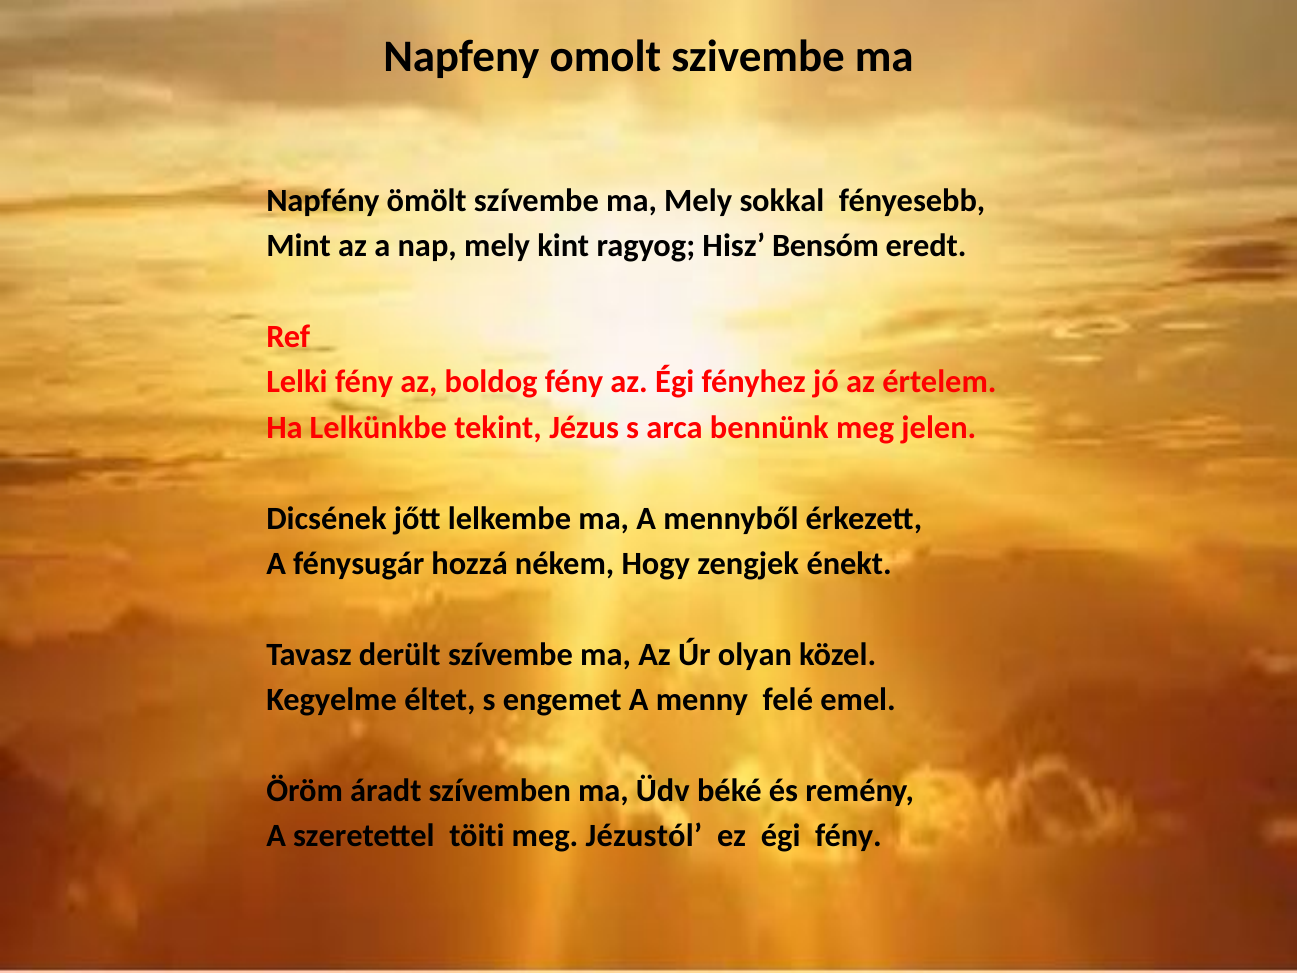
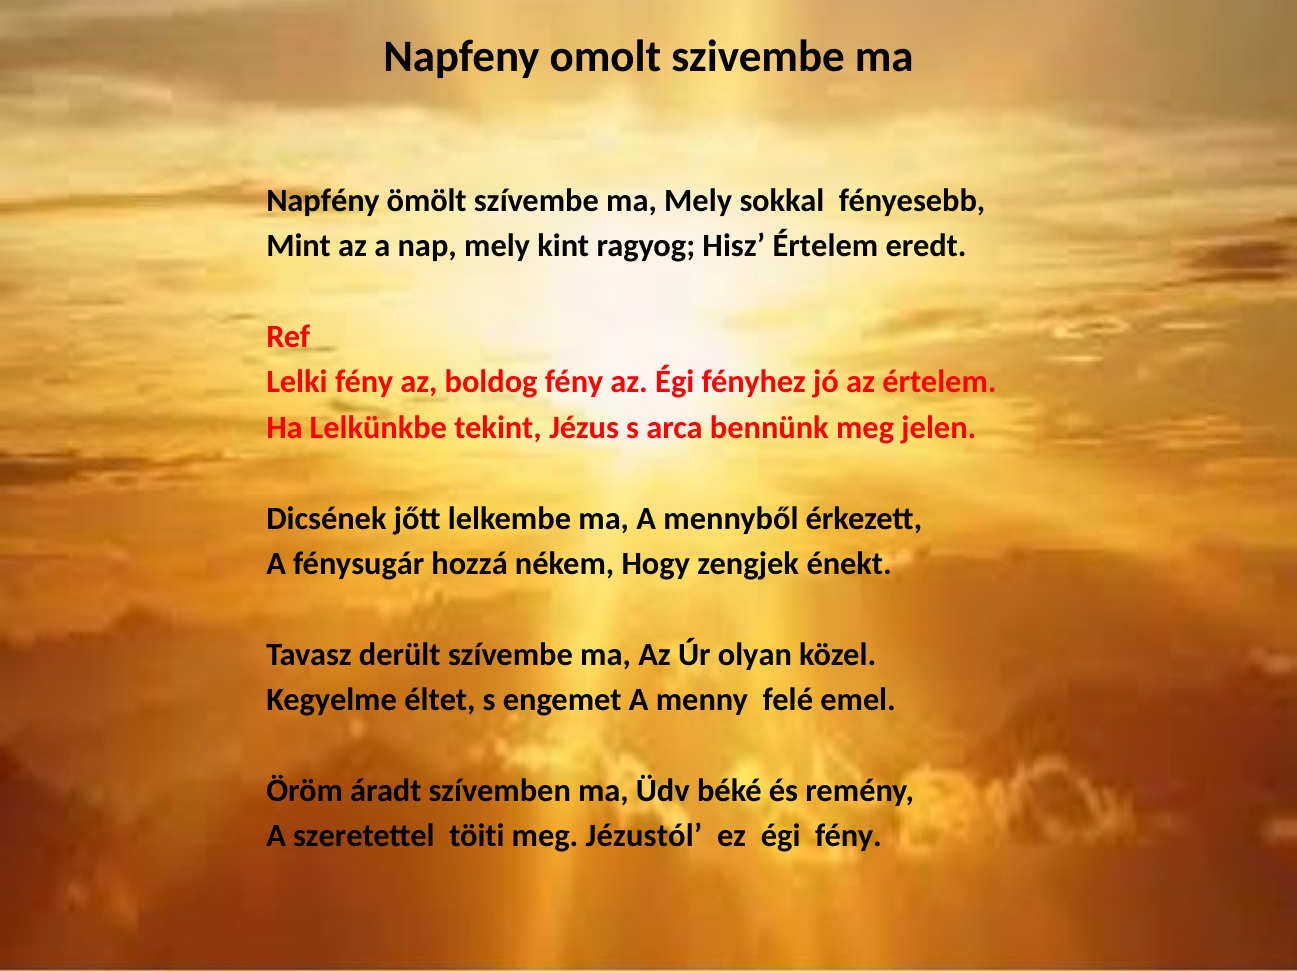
Hisz Bensóm: Bensóm -> Értelem
